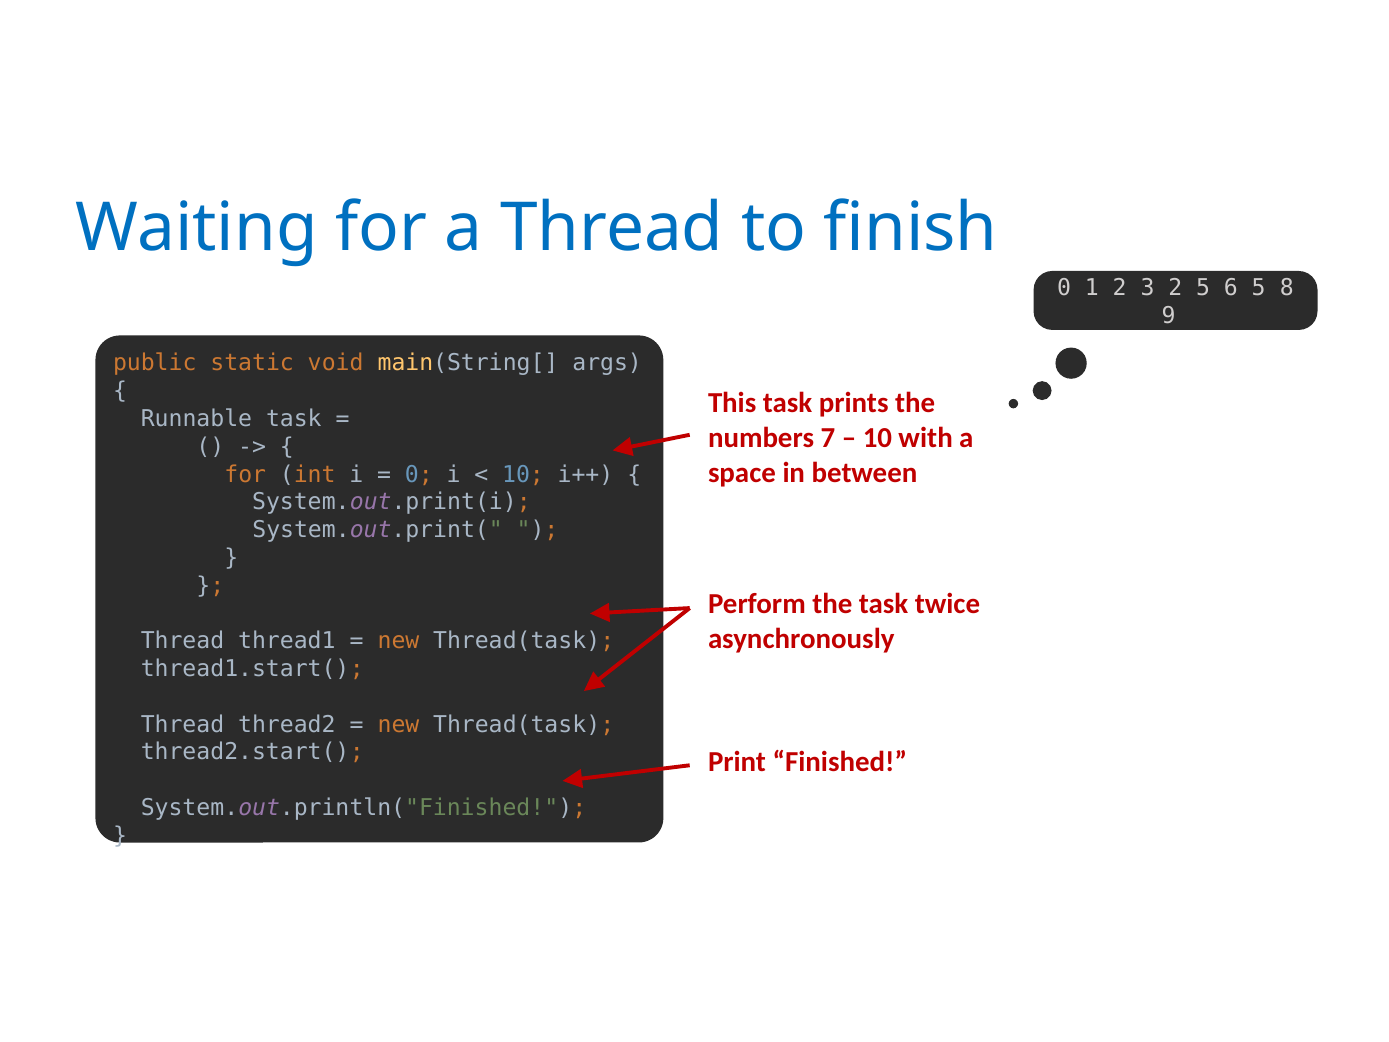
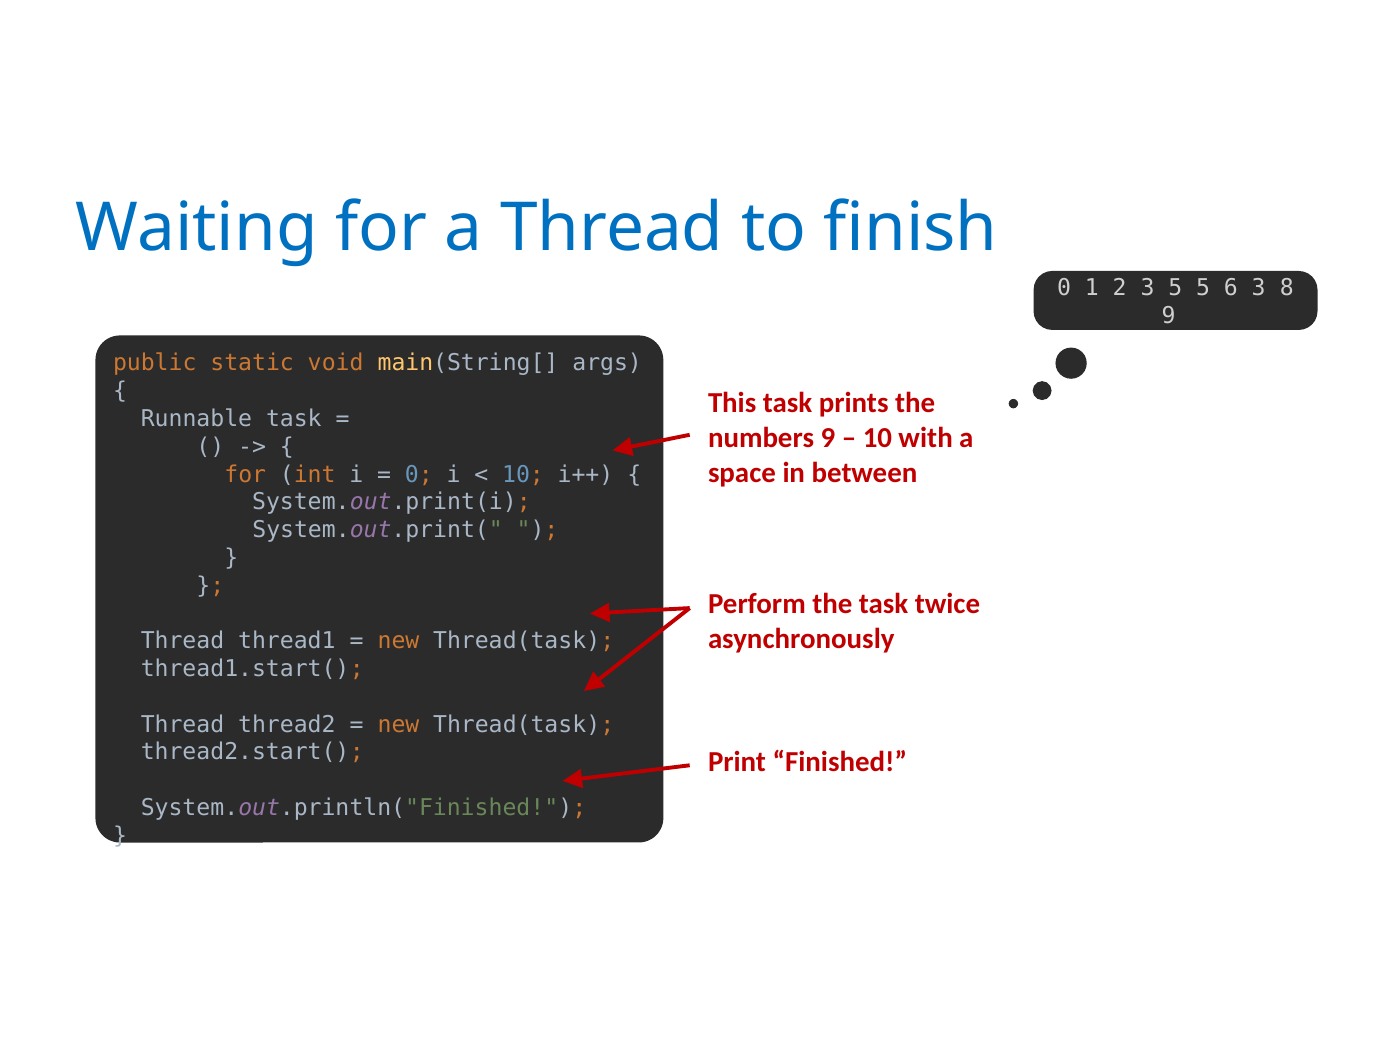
3 2: 2 -> 5
6 5: 5 -> 3
numbers 7: 7 -> 9
